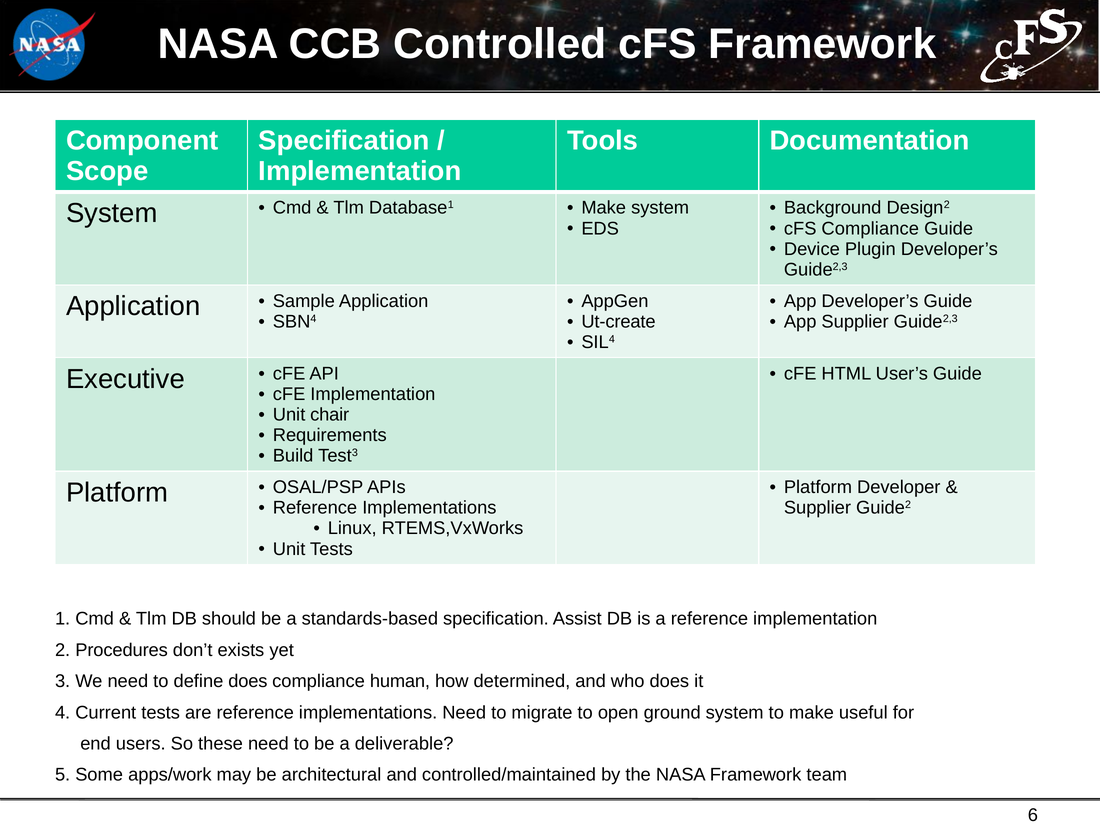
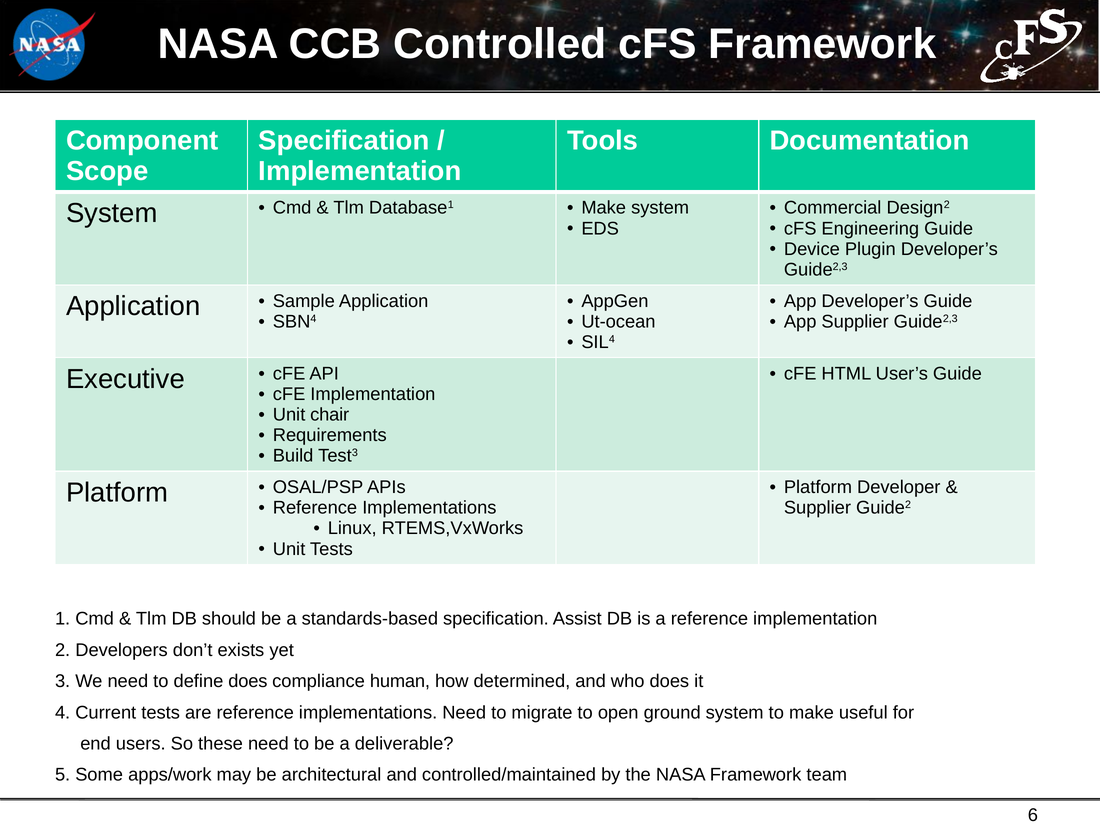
Background: Background -> Commercial
cFS Compliance: Compliance -> Engineering
Ut-create: Ut-create -> Ut-ocean
Procedures: Procedures -> Developers
